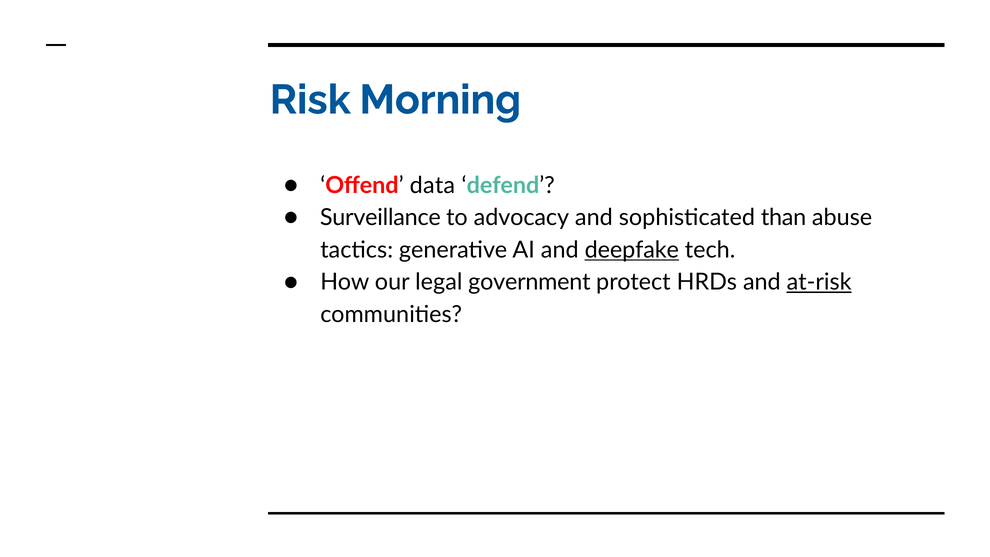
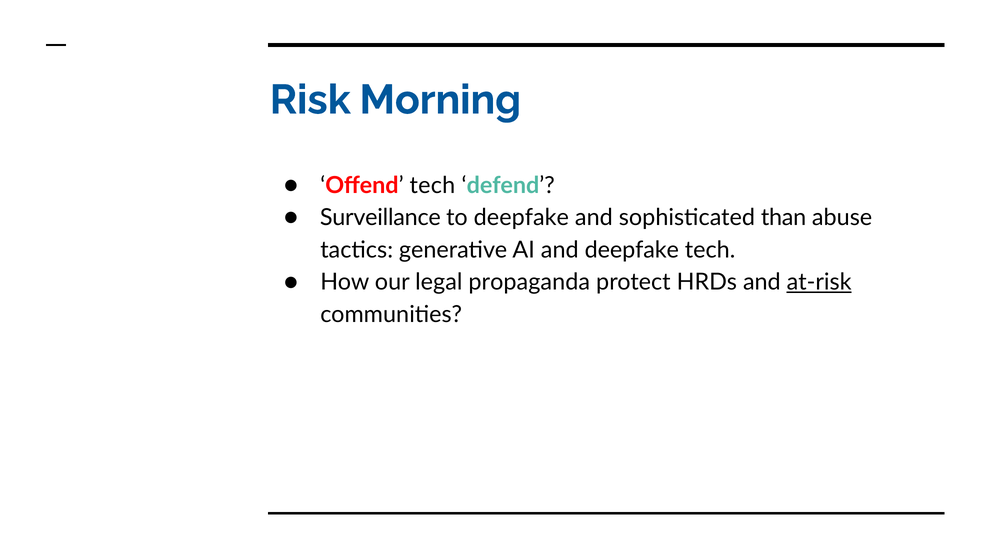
Offend data: data -> tech
to advocacy: advocacy -> deepfake
deepfake at (632, 250) underline: present -> none
government: government -> propaganda
